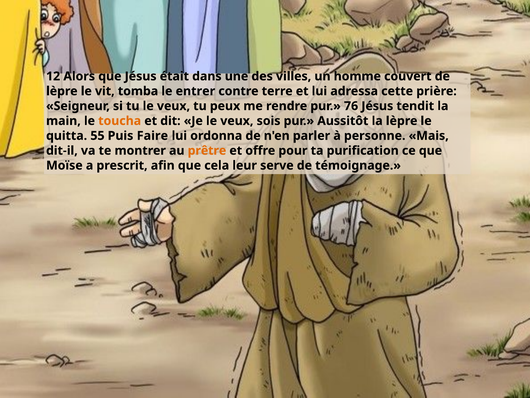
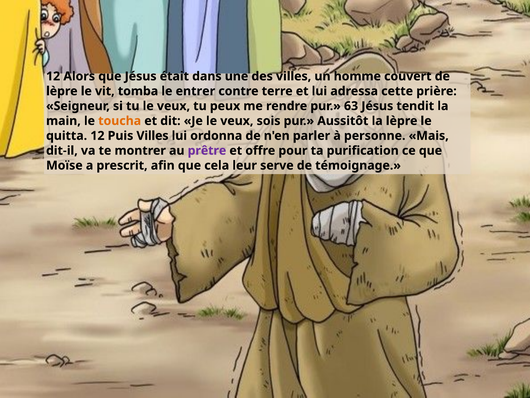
76: 76 -> 63
quitta 55: 55 -> 12
Puis Faire: Faire -> Villes
prêtre colour: orange -> purple
